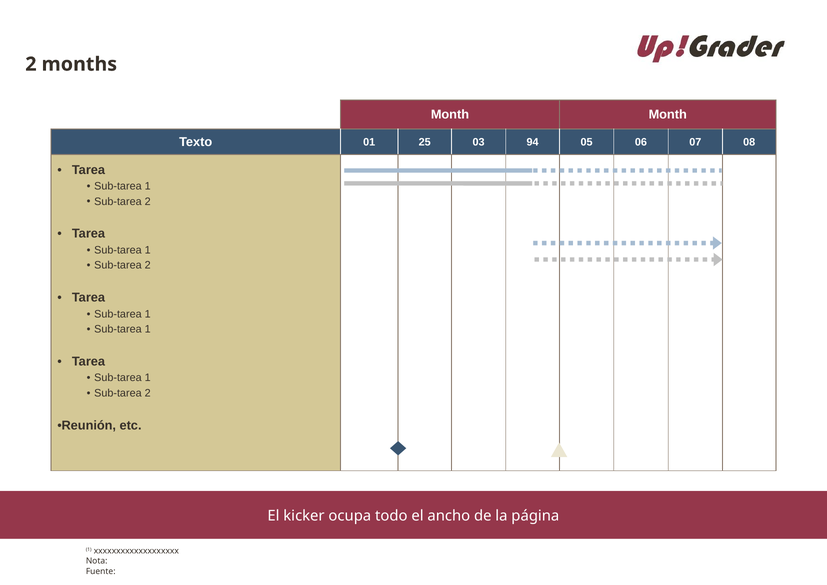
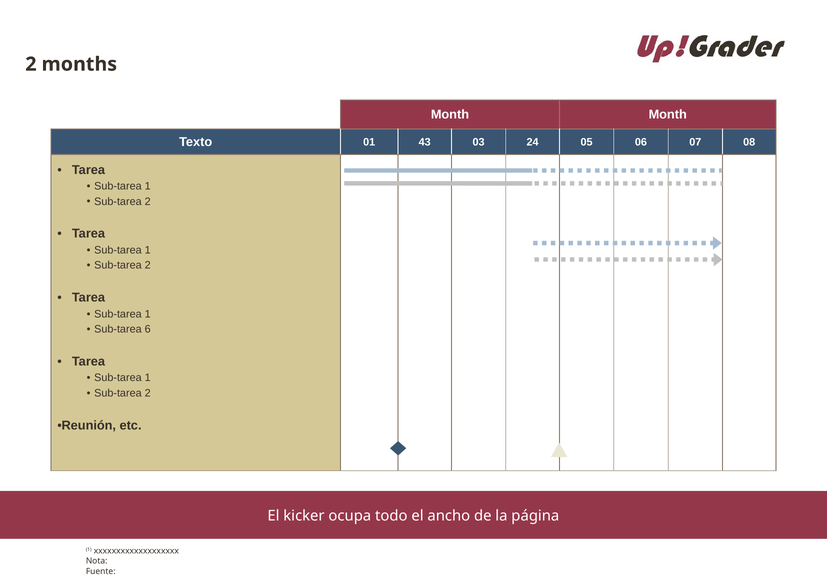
25: 25 -> 43
94: 94 -> 24
1 at (148, 329): 1 -> 6
